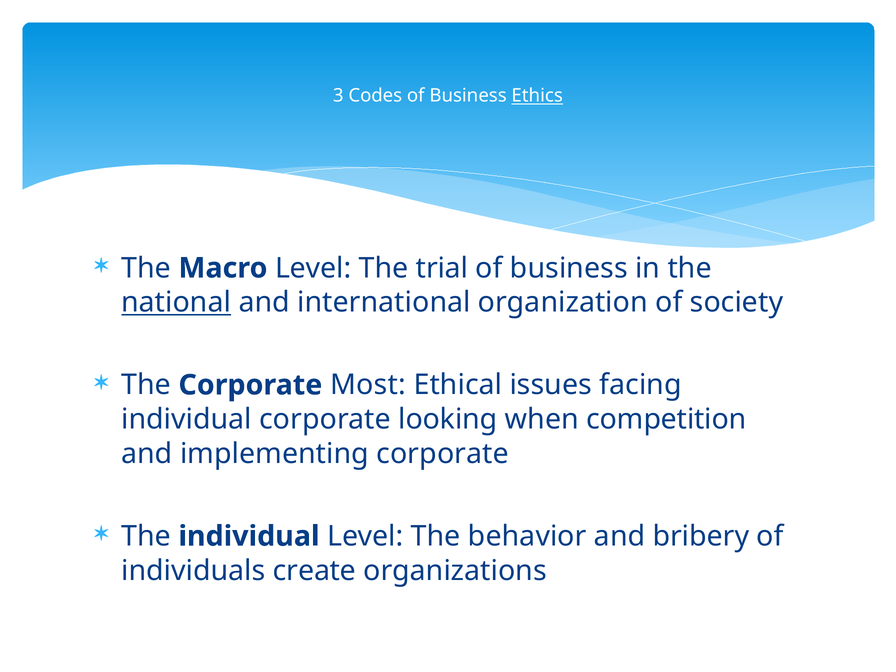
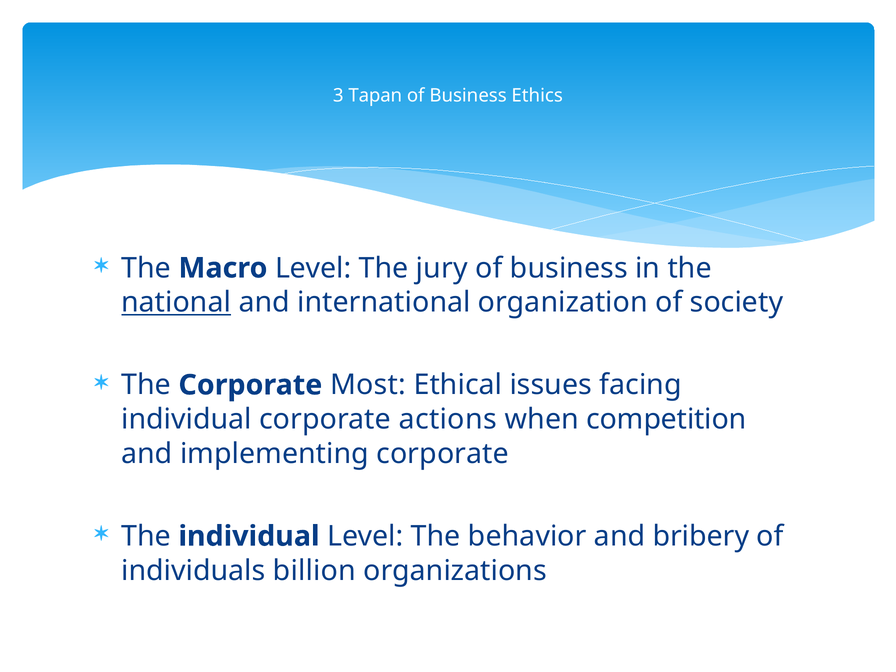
Codes: Codes -> Tapan
Ethics underline: present -> none
trial: trial -> jury
looking: looking -> actions
create: create -> billion
